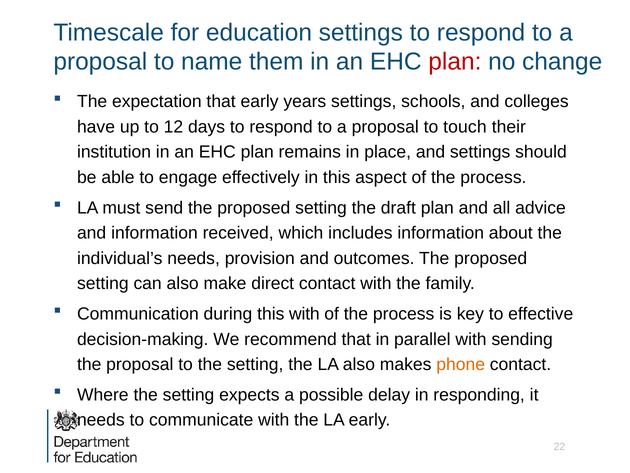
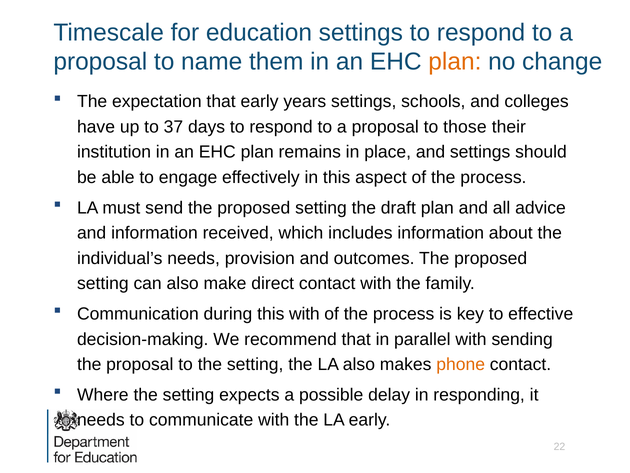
plan at (455, 62) colour: red -> orange
12: 12 -> 37
touch: touch -> those
